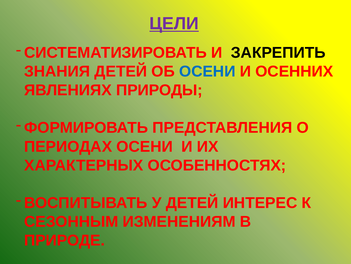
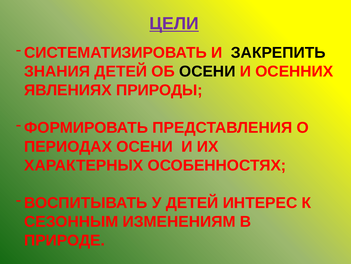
ОСЕНИ at (207, 71) colour: blue -> black
